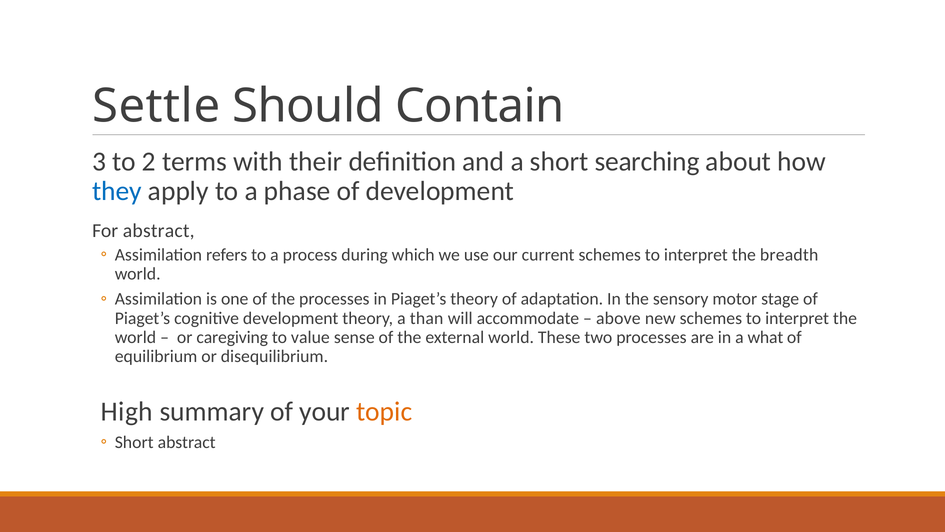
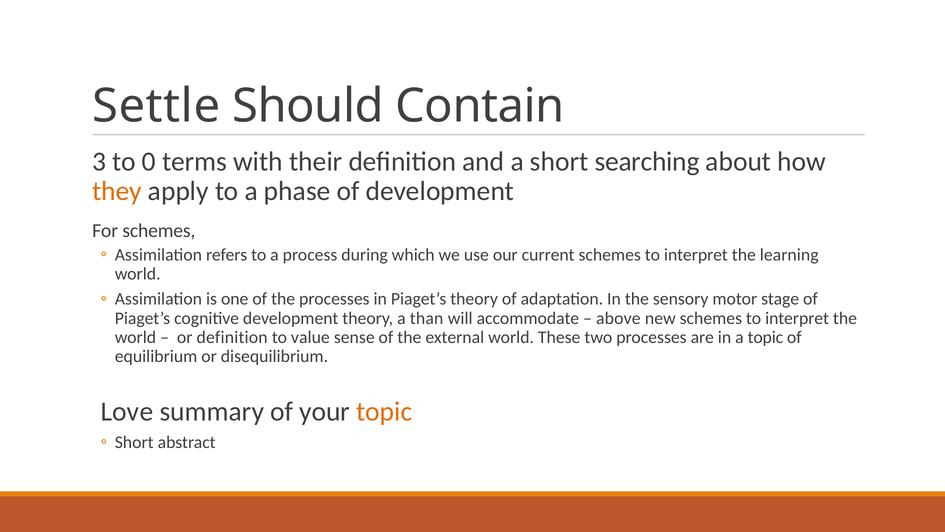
2: 2 -> 0
they colour: blue -> orange
For abstract: abstract -> schemes
breadth: breadth -> learning
or caregiving: caregiving -> definition
a what: what -> topic
High: High -> Love
